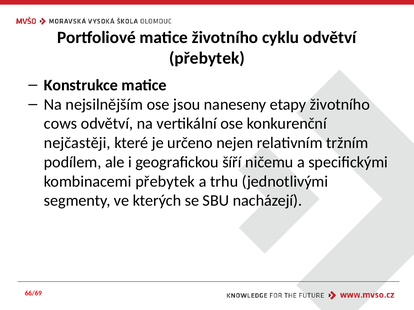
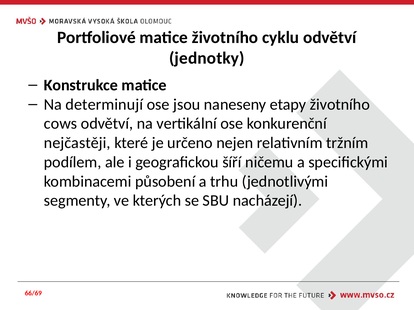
přebytek at (207, 58): přebytek -> jednotky
nejsilnějším: nejsilnějším -> determinují
kombinacemi přebytek: přebytek -> působení
